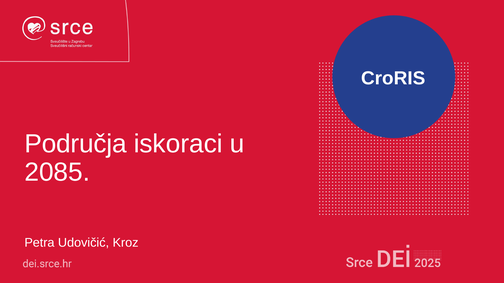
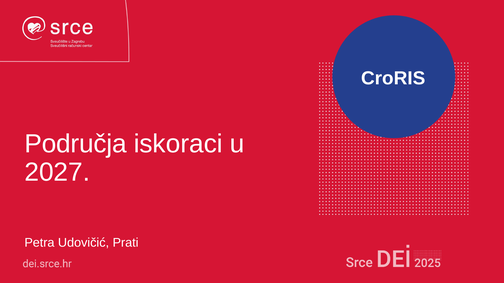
2085: 2085 -> 2027
Kroz: Kroz -> Prati
